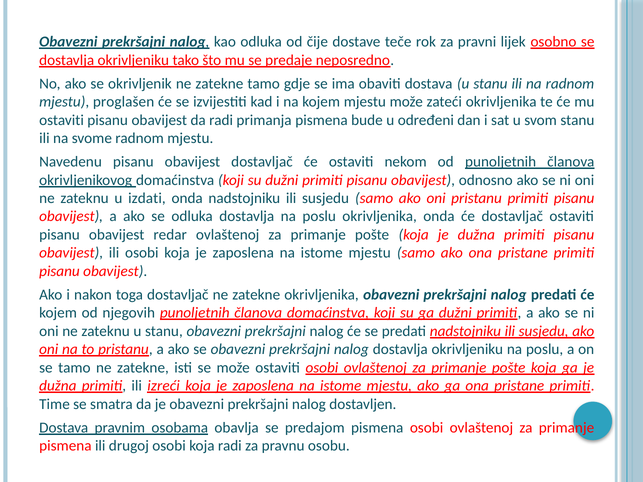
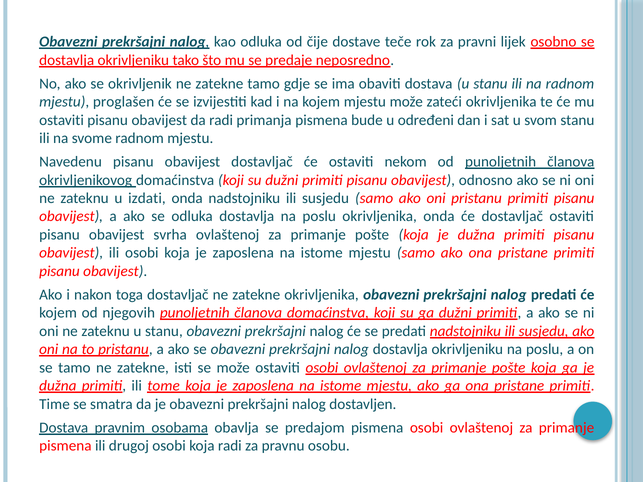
redar: redar -> svrha
izreći: izreći -> tome
